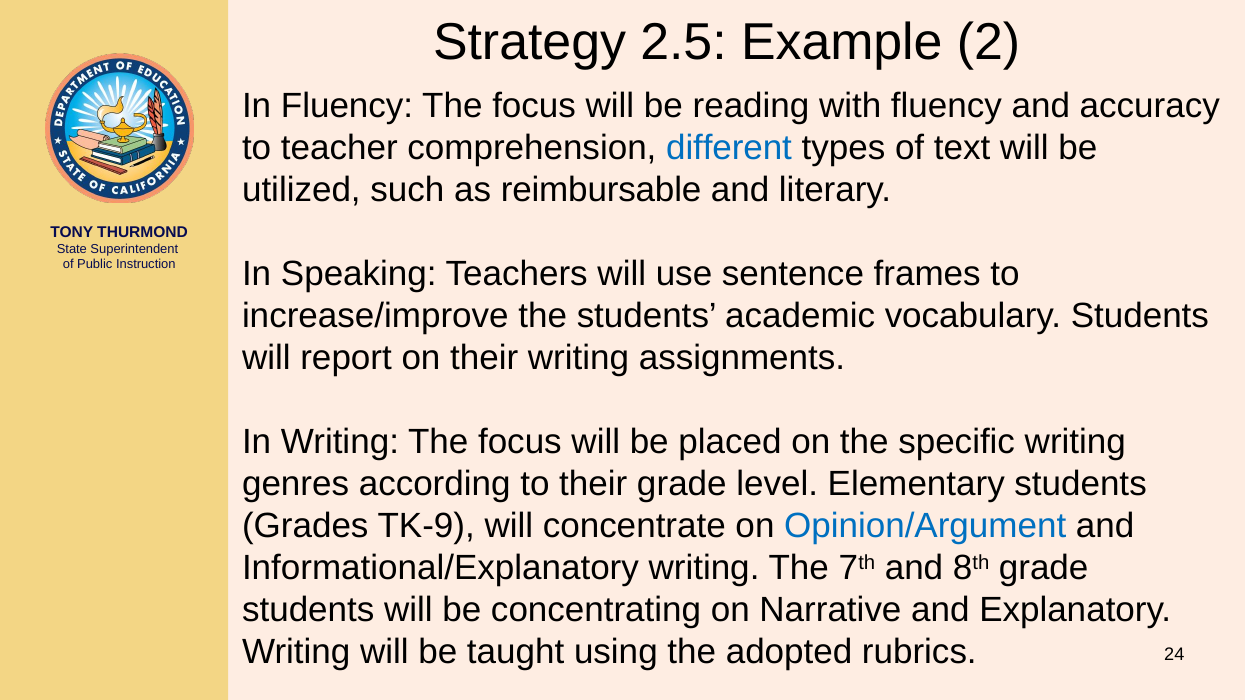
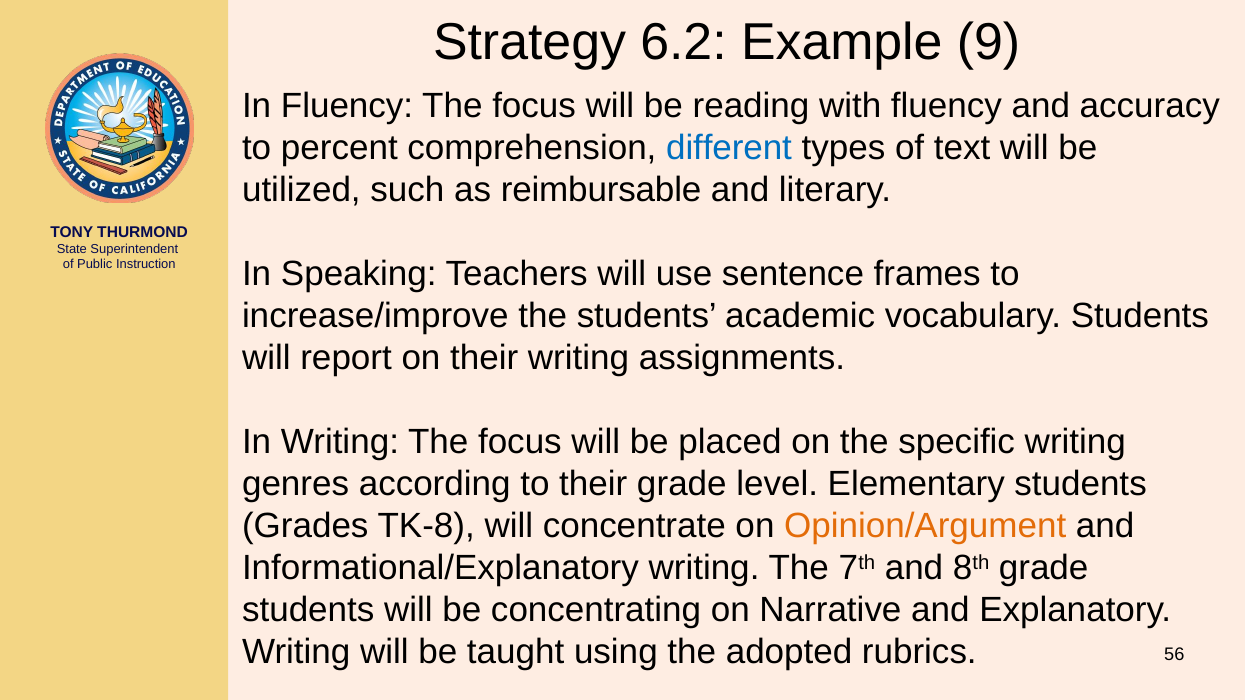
2.5: 2.5 -> 6.2
2: 2 -> 9
teacher: teacher -> percent
TK-9: TK-9 -> TK-8
Opinion/Argument colour: blue -> orange
24: 24 -> 56
